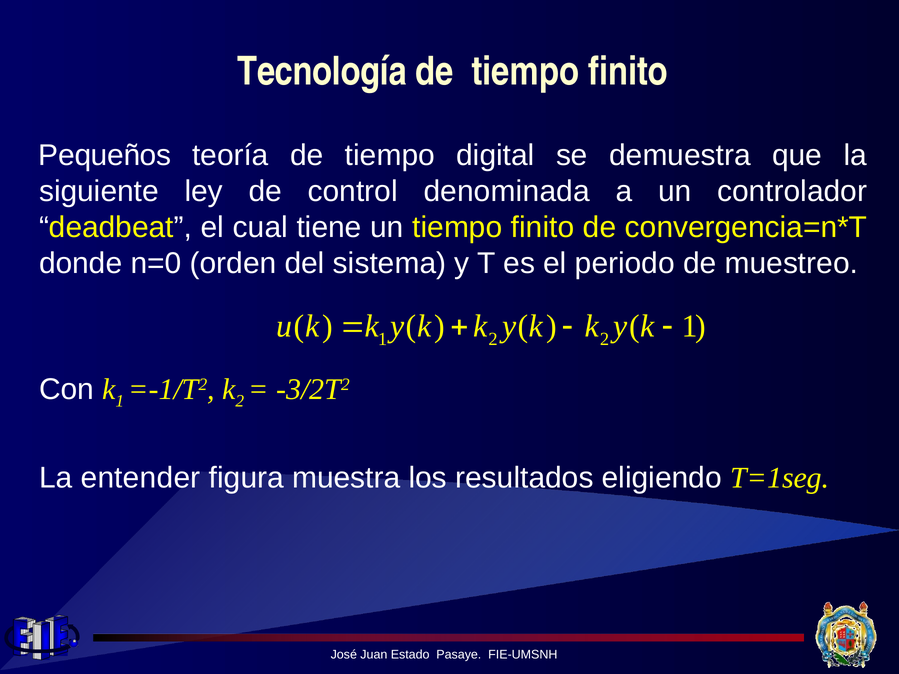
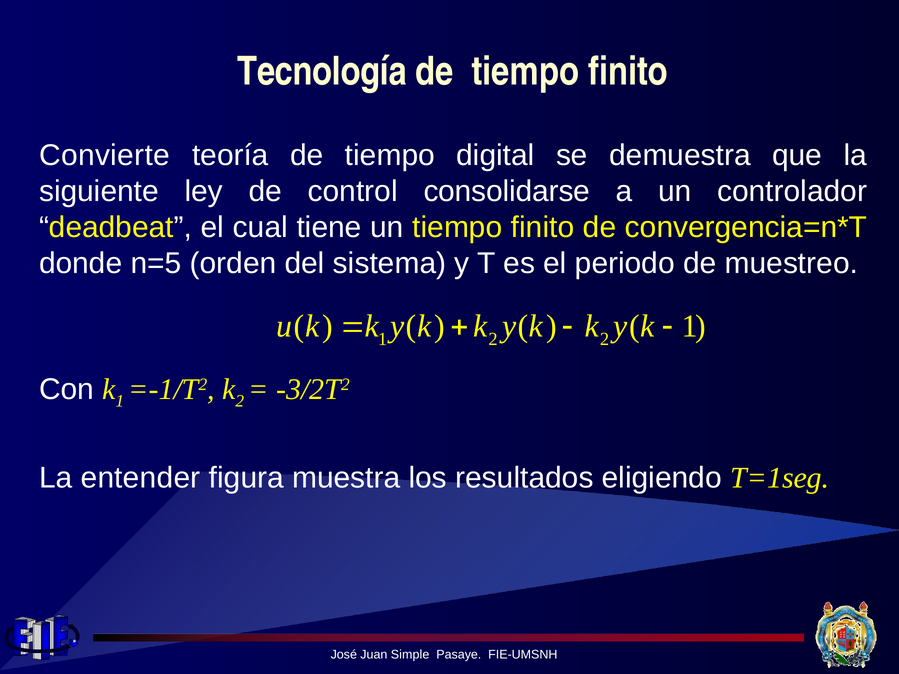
Pequeños: Pequeños -> Convierte
denominada: denominada -> consolidarse
n=0: n=0 -> n=5
Estado: Estado -> Simple
